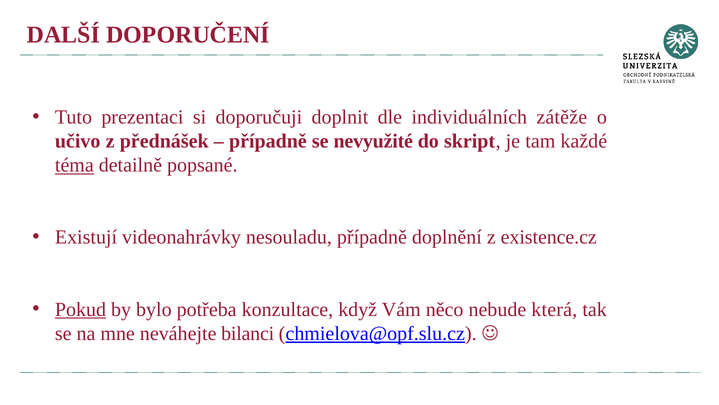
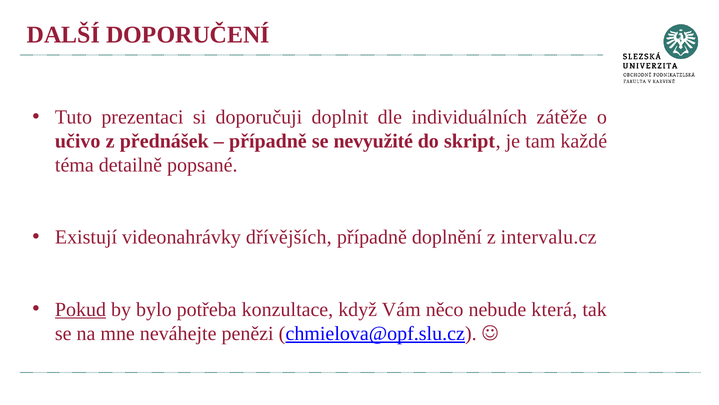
téma underline: present -> none
nesouladu: nesouladu -> dřívějších
existence.cz: existence.cz -> intervalu.cz
bilanci: bilanci -> penězi
